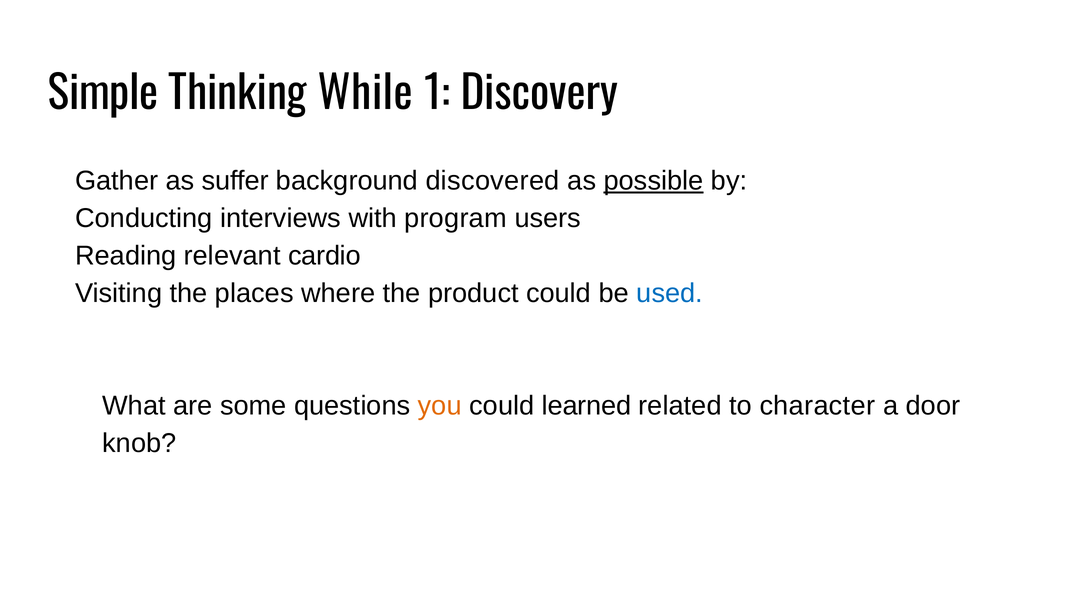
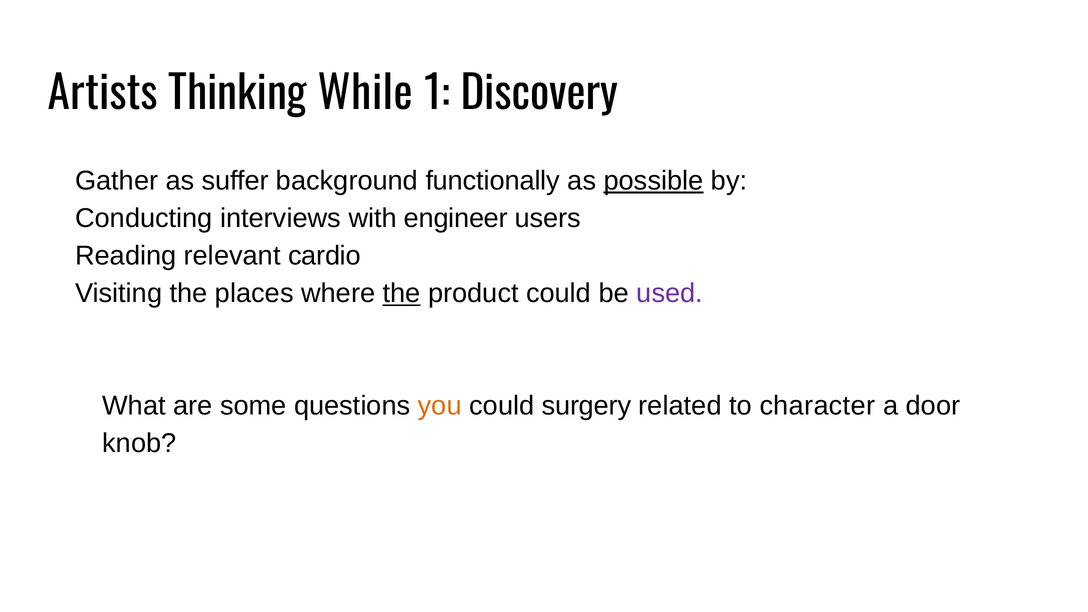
Simple: Simple -> Artists
discovered: discovered -> functionally
program: program -> engineer
the at (402, 293) underline: none -> present
used colour: blue -> purple
learned: learned -> surgery
